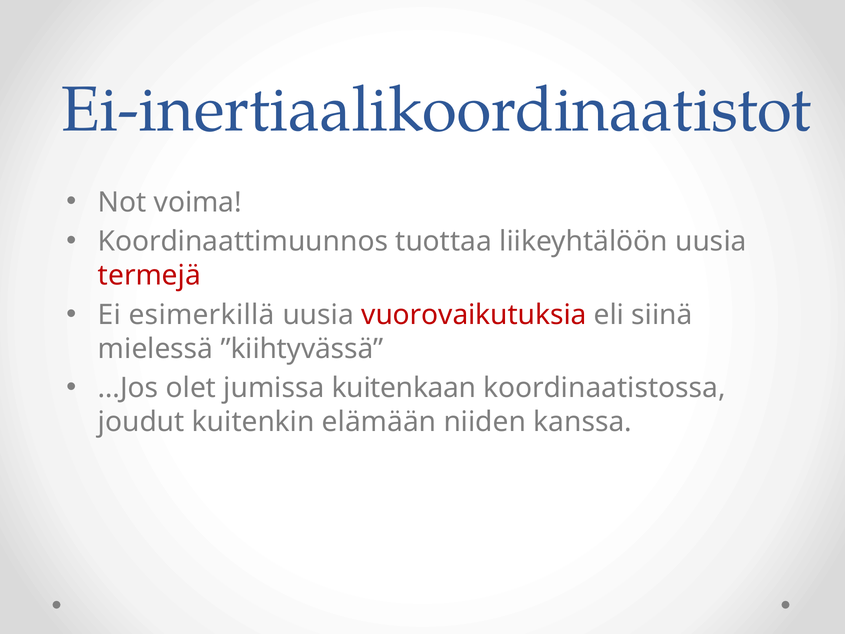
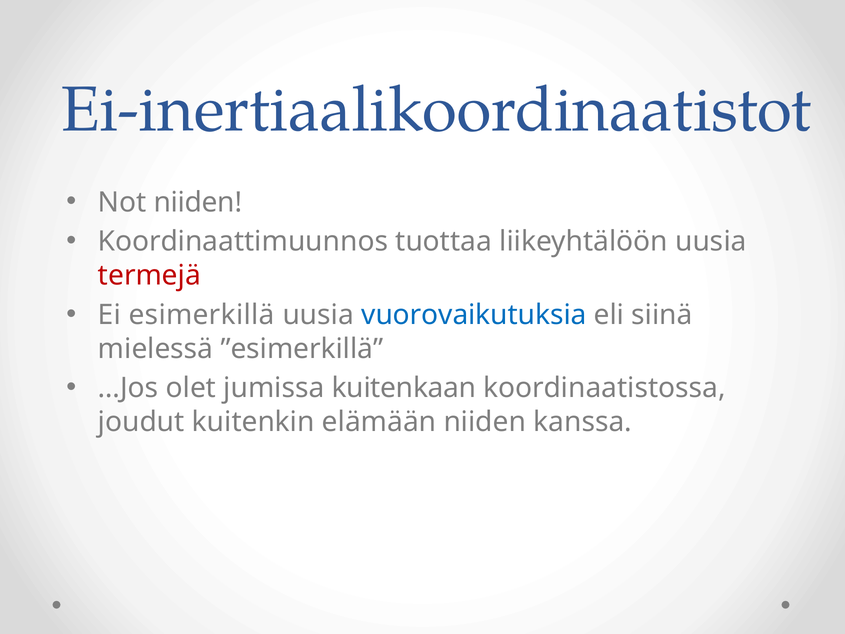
Not voima: voima -> niiden
vuorovaikutuksia colour: red -> blue
”kiihtyvässä: ”kiihtyvässä -> ”esimerkillä
